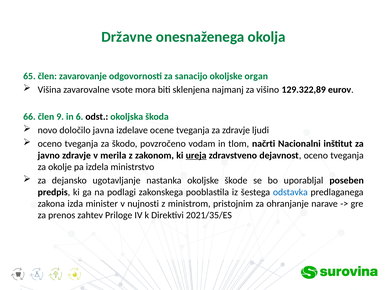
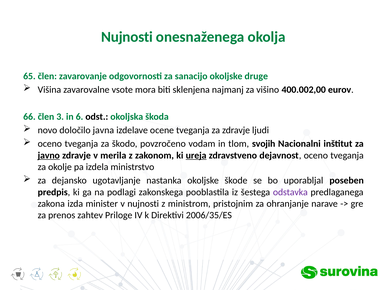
Državne at (127, 37): Državne -> Nujnosti
organ: organ -> druge
129.322,89: 129.322,89 -> 400.002,00
9: 9 -> 3
načrti: načrti -> svojih
javno underline: none -> present
odstavka colour: blue -> purple
2021/35/ES: 2021/35/ES -> 2006/35/ES
